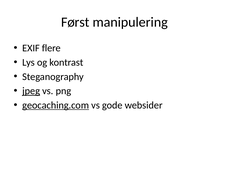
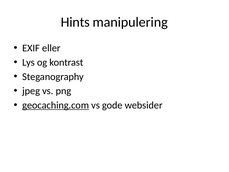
Først: Først -> Hints
flere: flere -> eller
jpeg underline: present -> none
